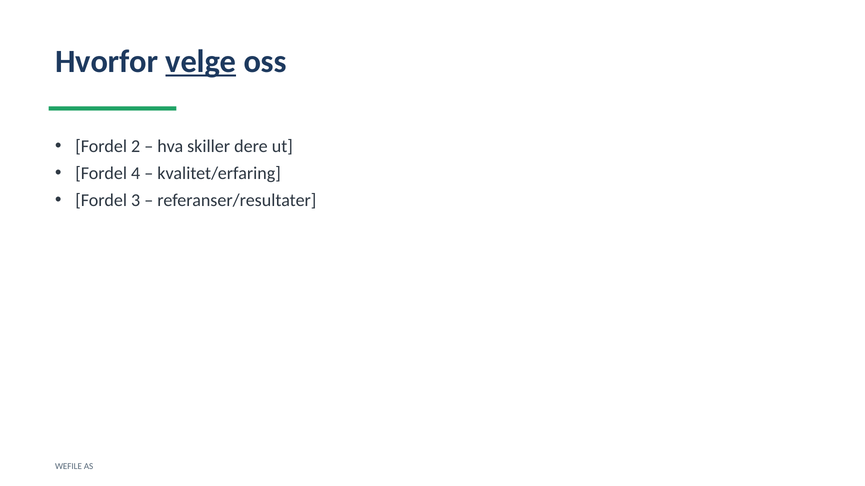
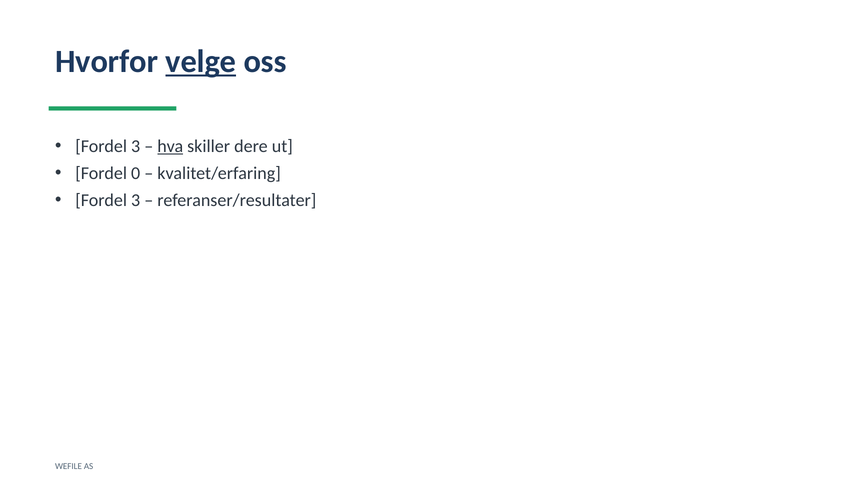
2 at (136, 147): 2 -> 3
hva underline: none -> present
4: 4 -> 0
